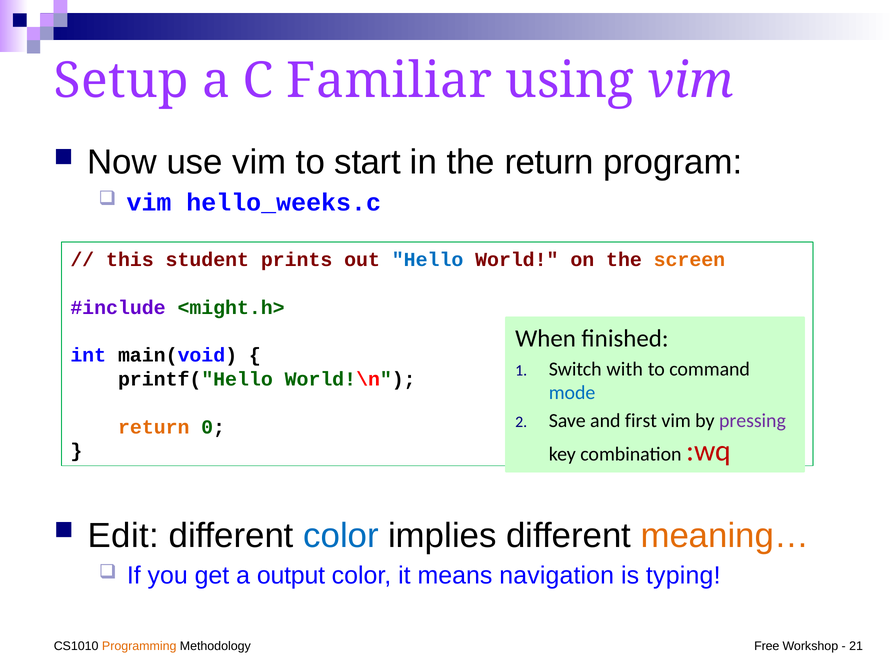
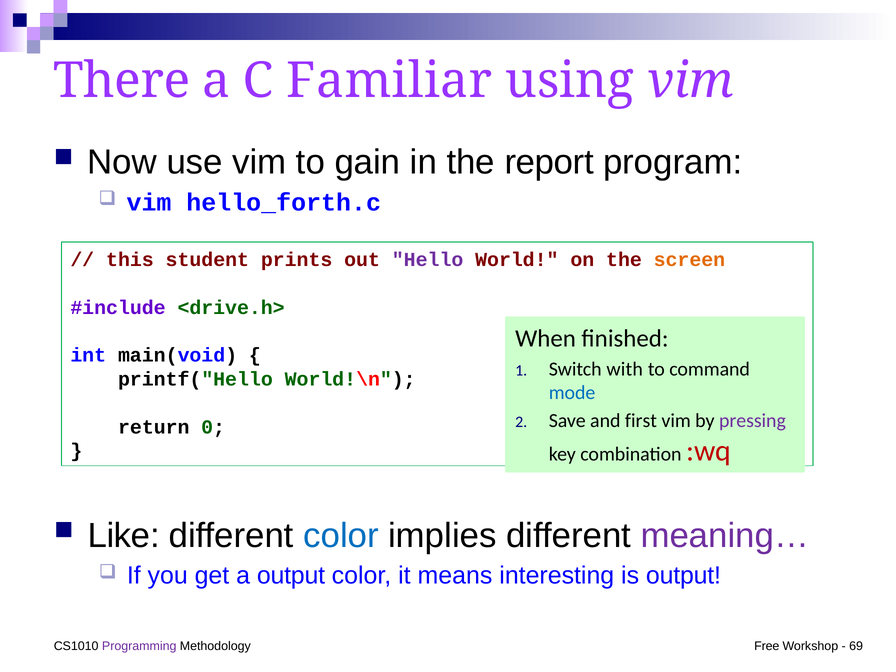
Setup: Setup -> There
start: start -> gain
the return: return -> report
hello_weeks.c: hello_weeks.c -> hello_forth.c
Hello colour: blue -> purple
<might.h>: <might.h> -> <drive.h>
return at (154, 427) colour: orange -> black
Edit: Edit -> Like
meaning… colour: orange -> purple
navigation: navigation -> interesting
is typing: typing -> output
Programming colour: orange -> purple
21: 21 -> 69
